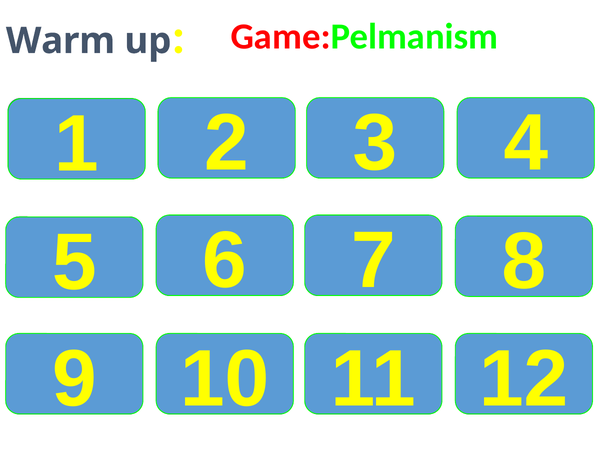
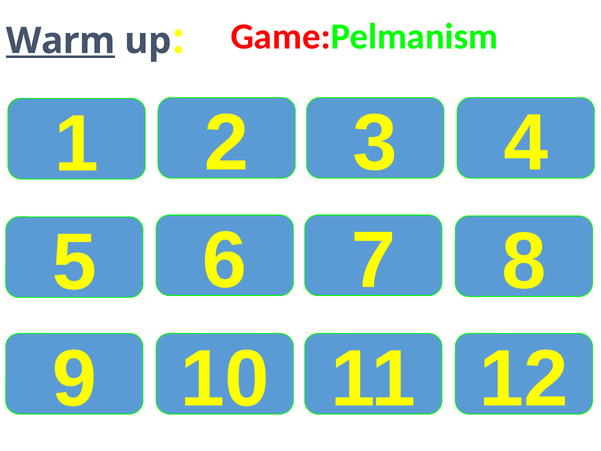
Warm underline: none -> present
